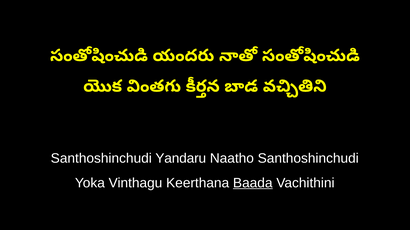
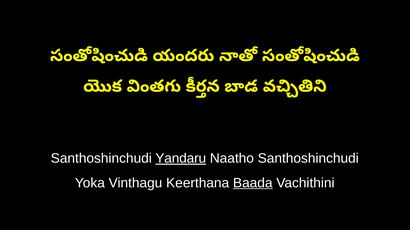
Yandaru underline: none -> present
